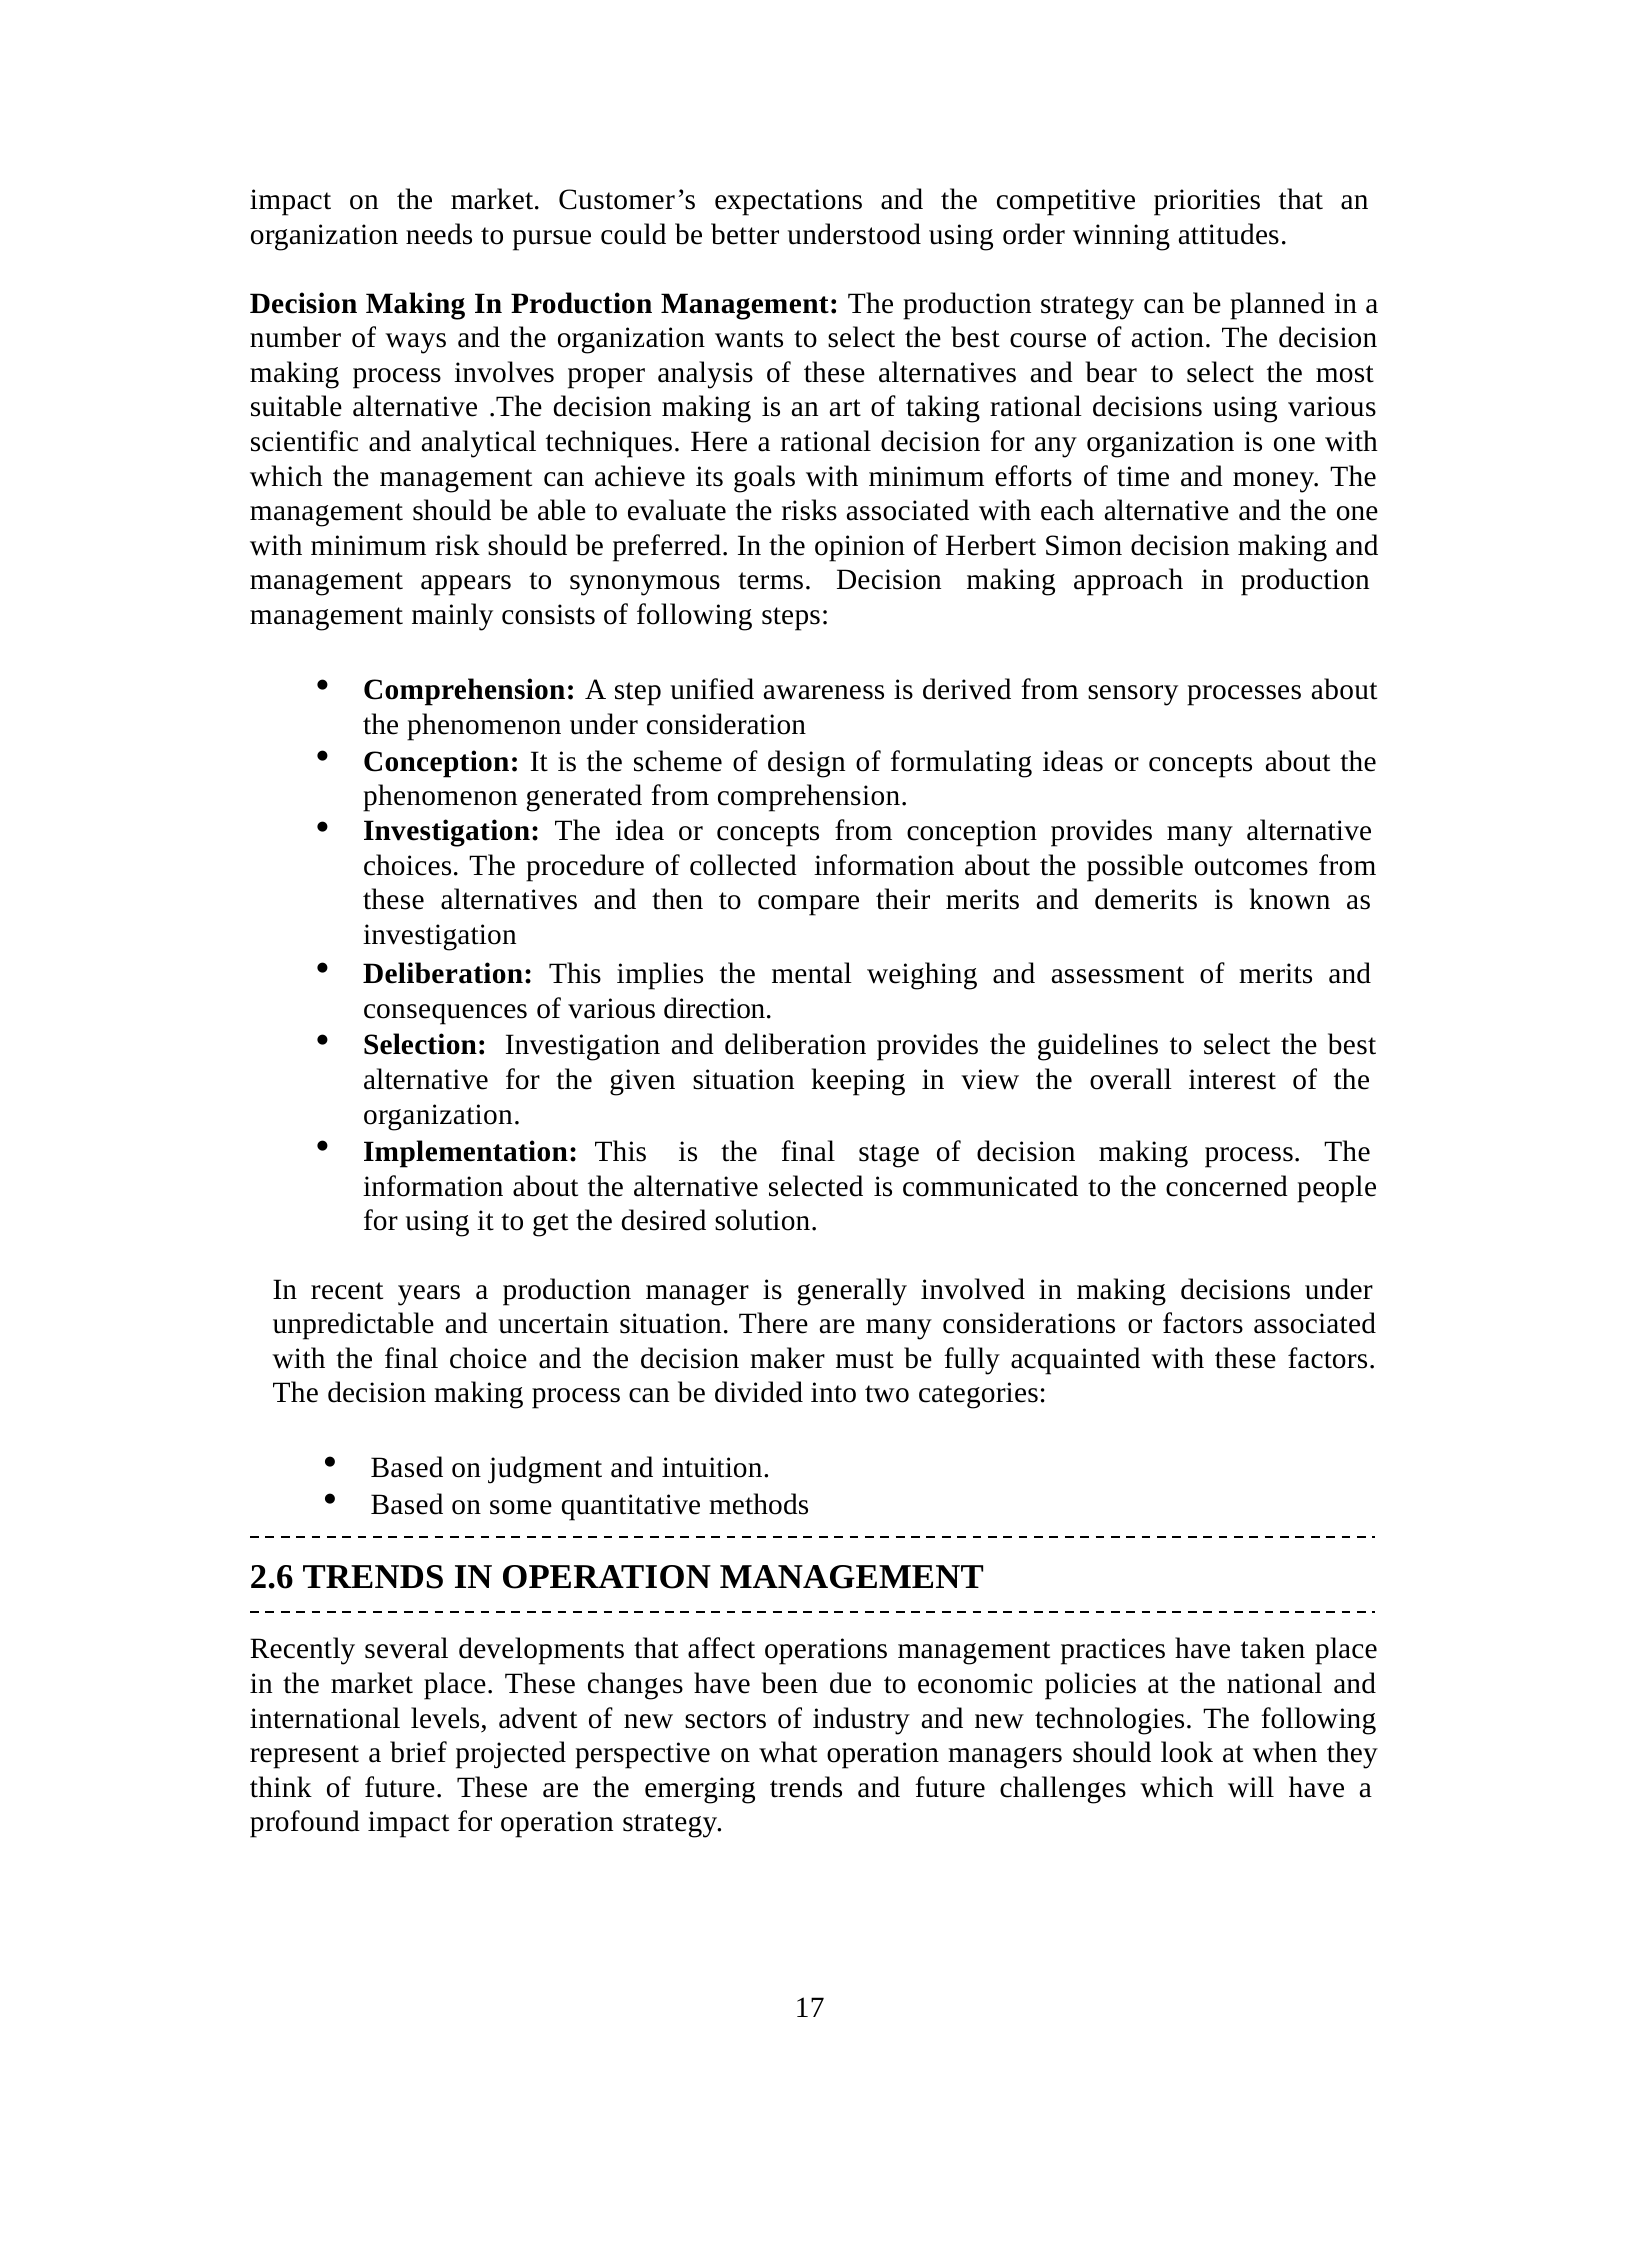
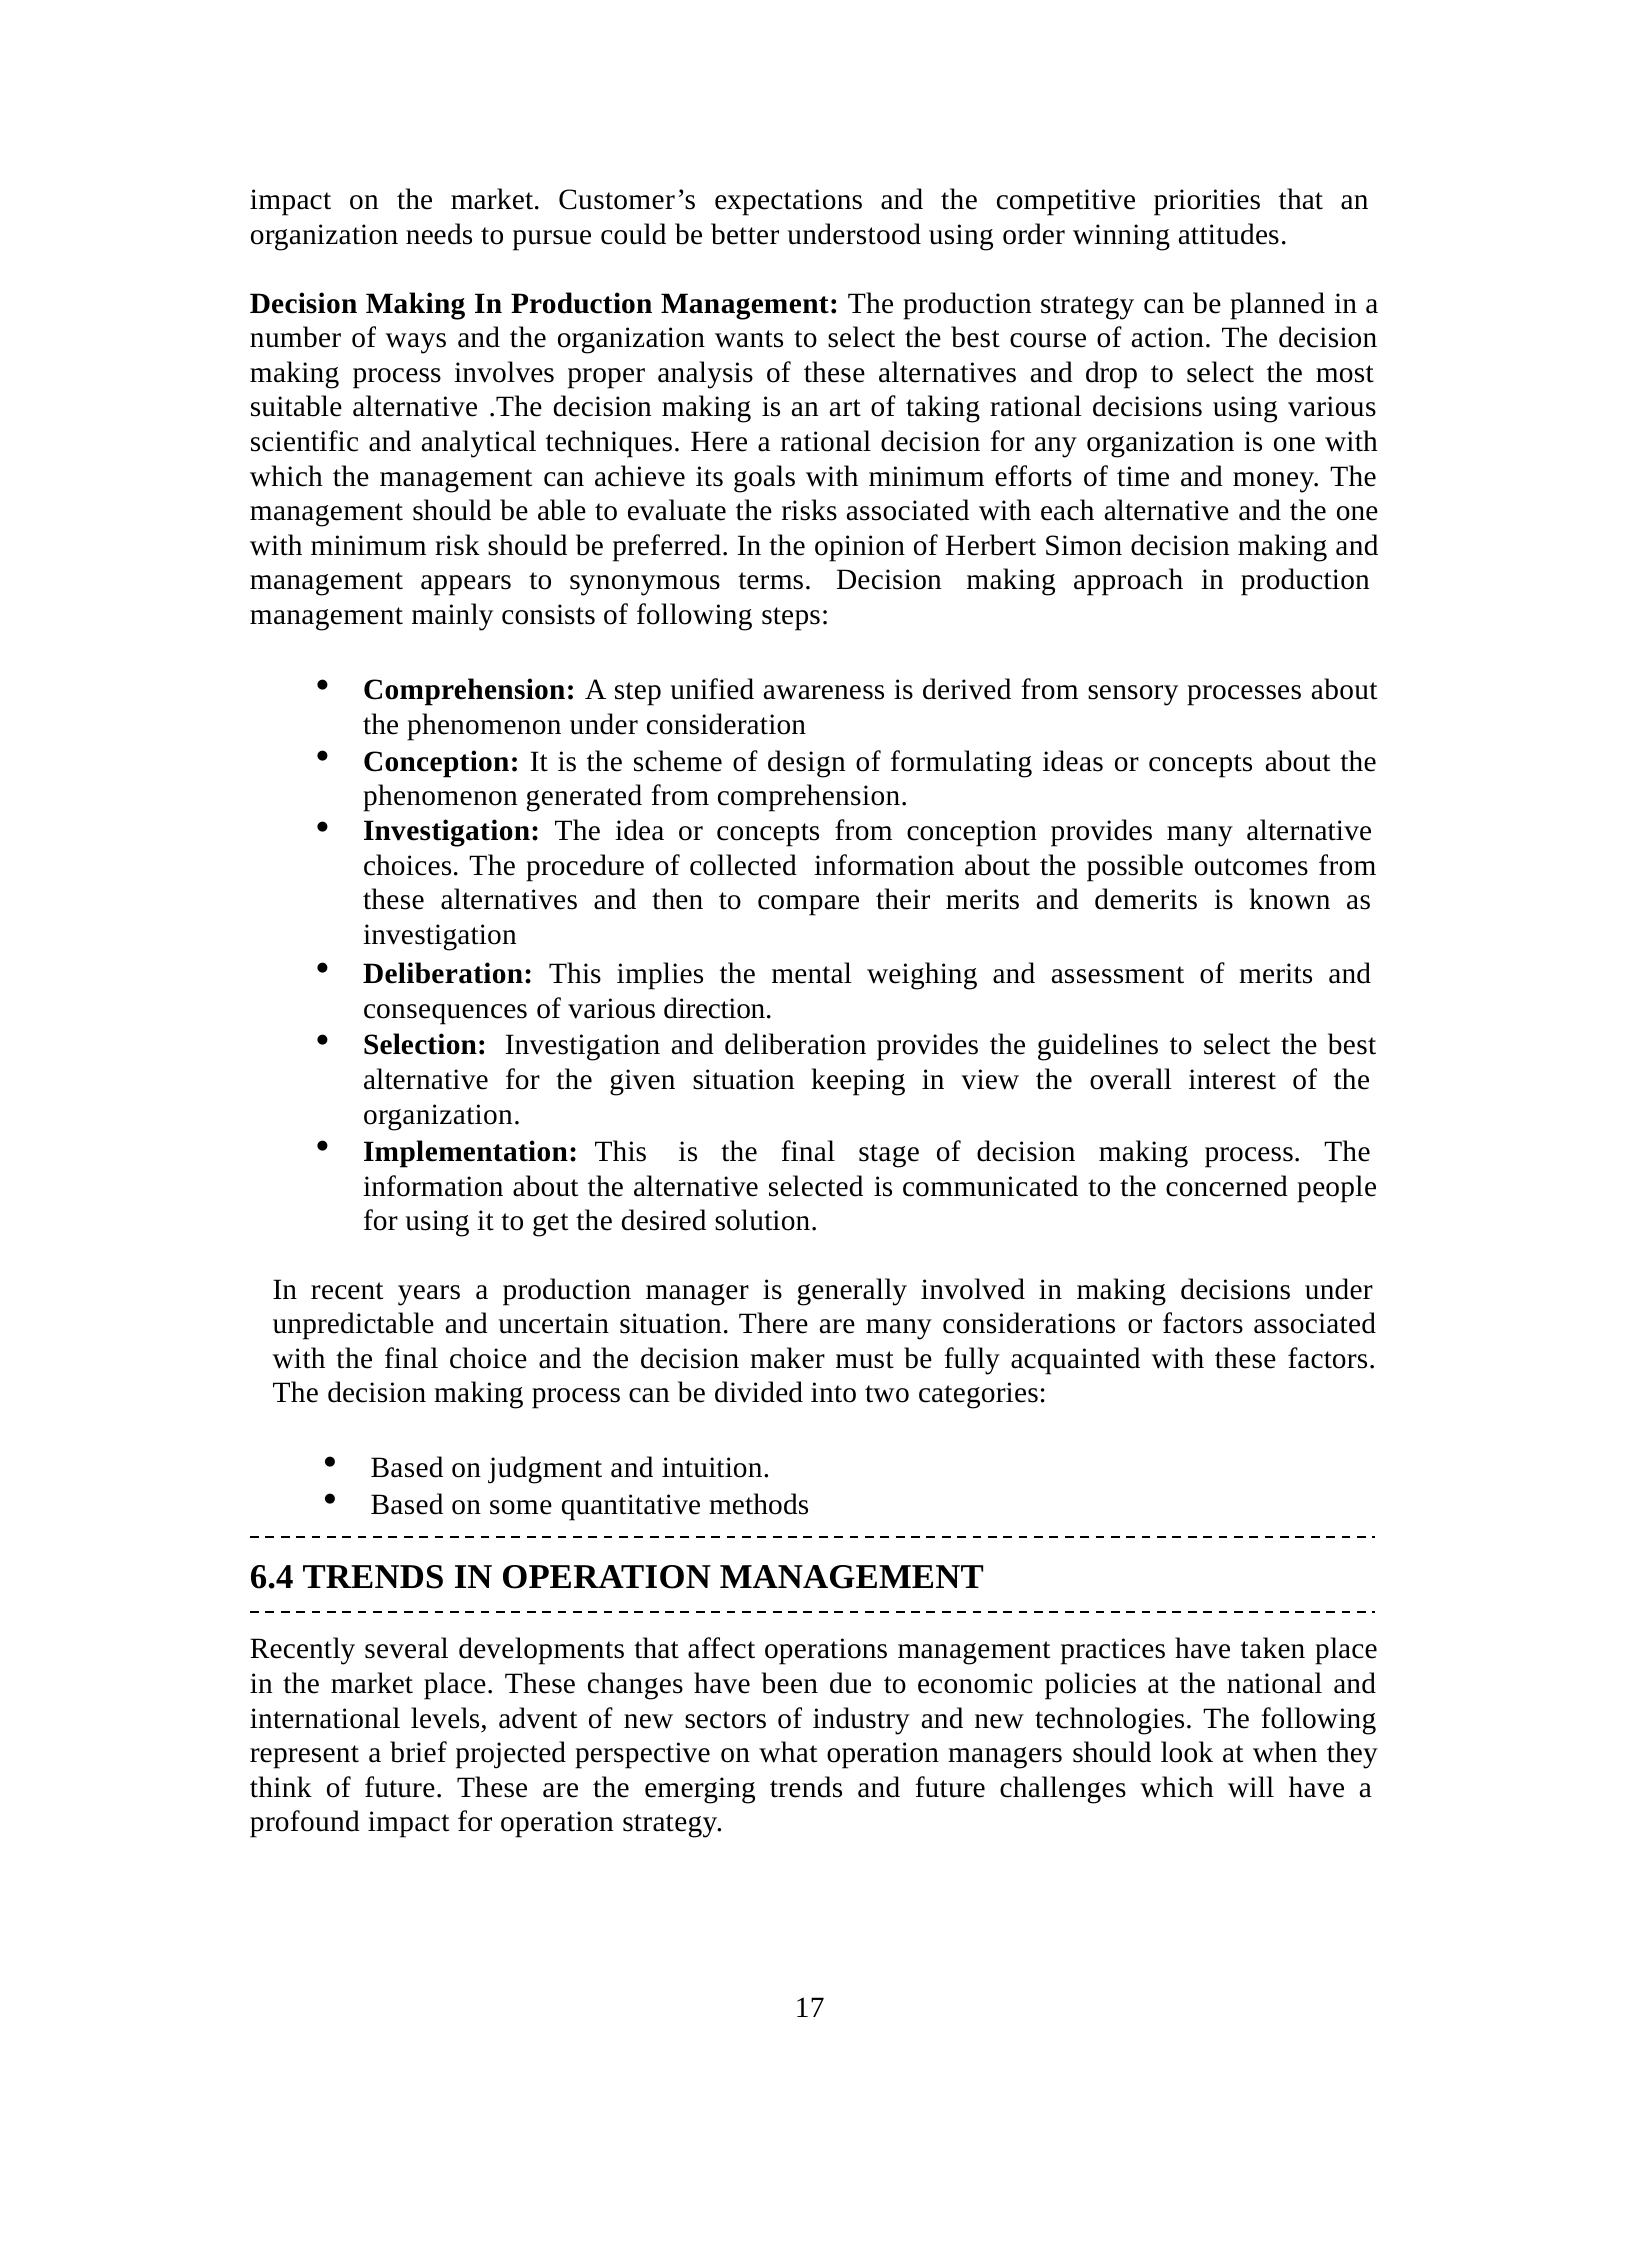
bear: bear -> drop
2.6: 2.6 -> 6.4
